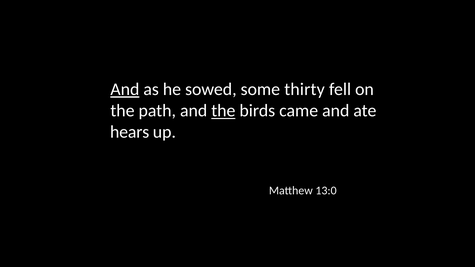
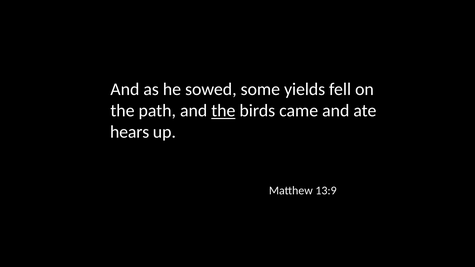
And at (125, 89) underline: present -> none
thirty: thirty -> yields
13:0: 13:0 -> 13:9
